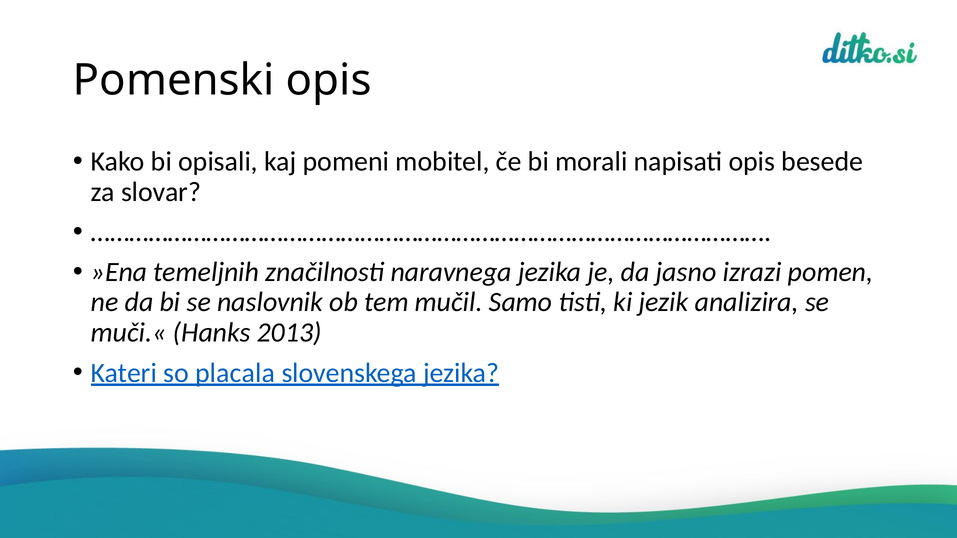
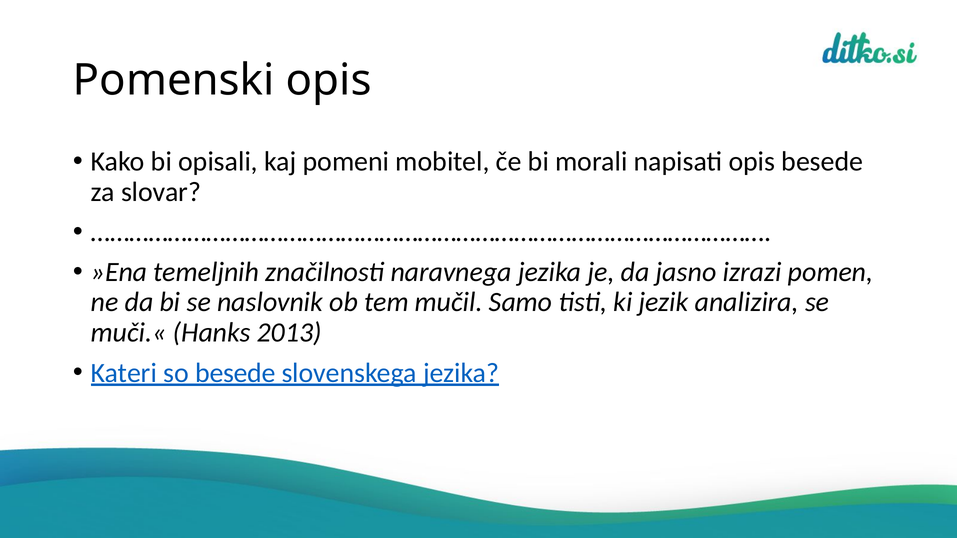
so placala: placala -> besede
